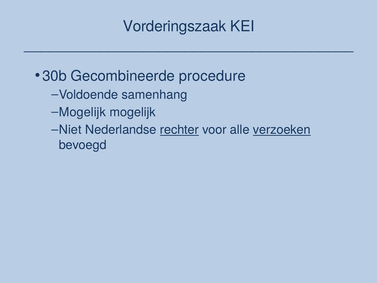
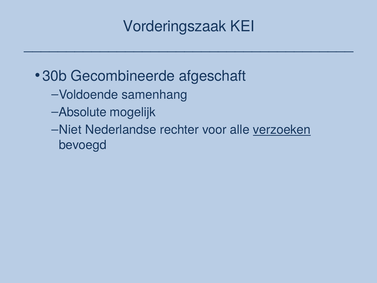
procedure: procedure -> afgeschaft
Mogelijk at (82, 112): Mogelijk -> Absolute
rechter underline: present -> none
